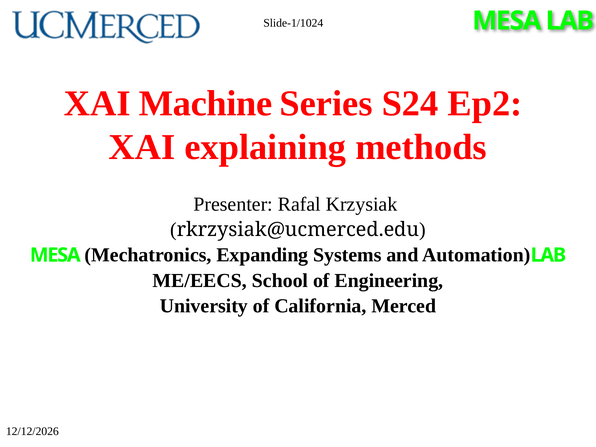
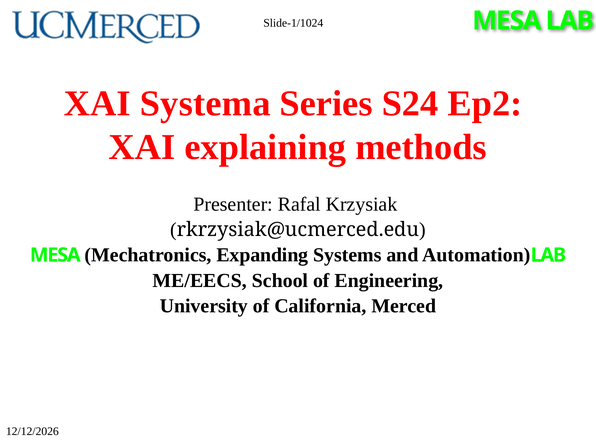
Machine: Machine -> Systema
